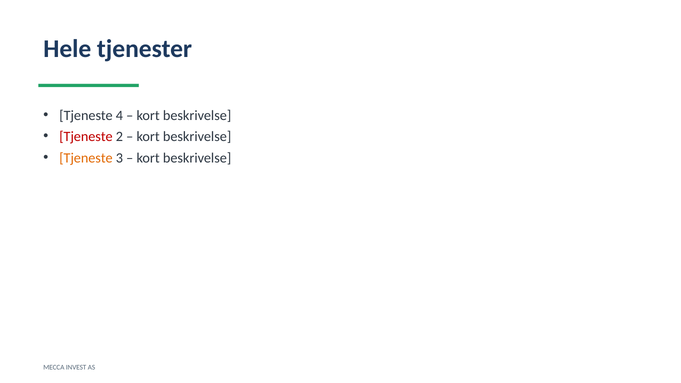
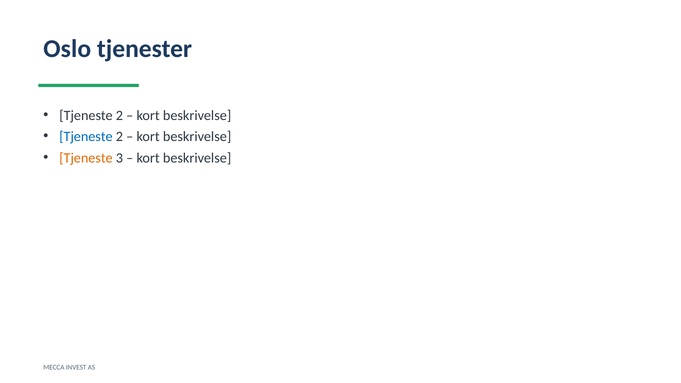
Hele: Hele -> Oslo
4 at (119, 115): 4 -> 2
Tjeneste at (86, 137) colour: red -> blue
